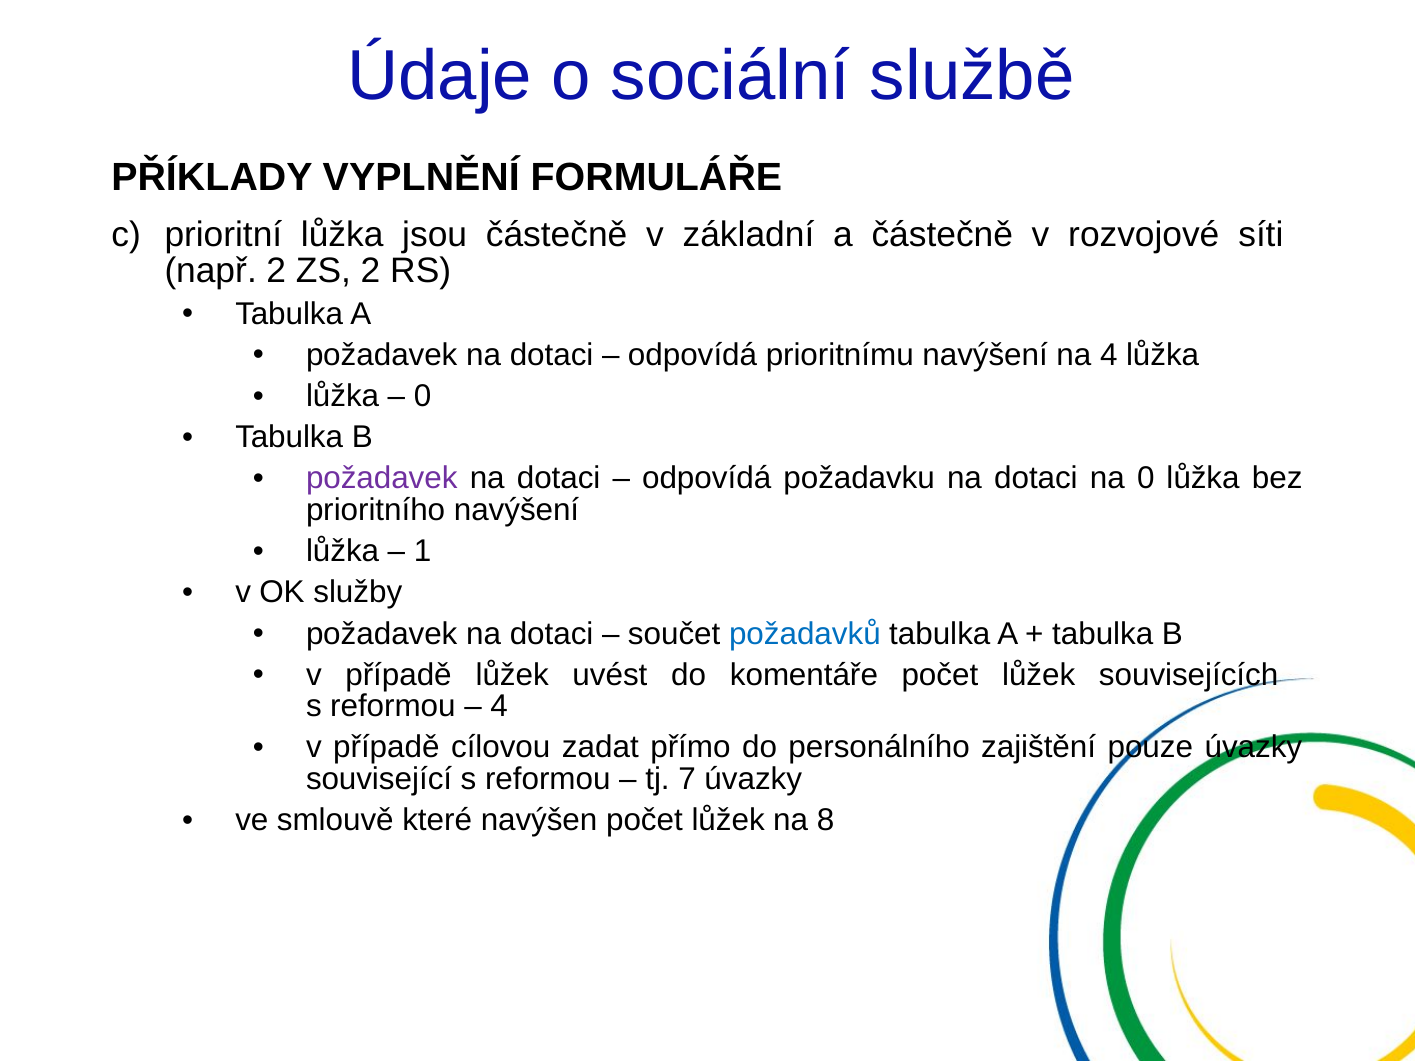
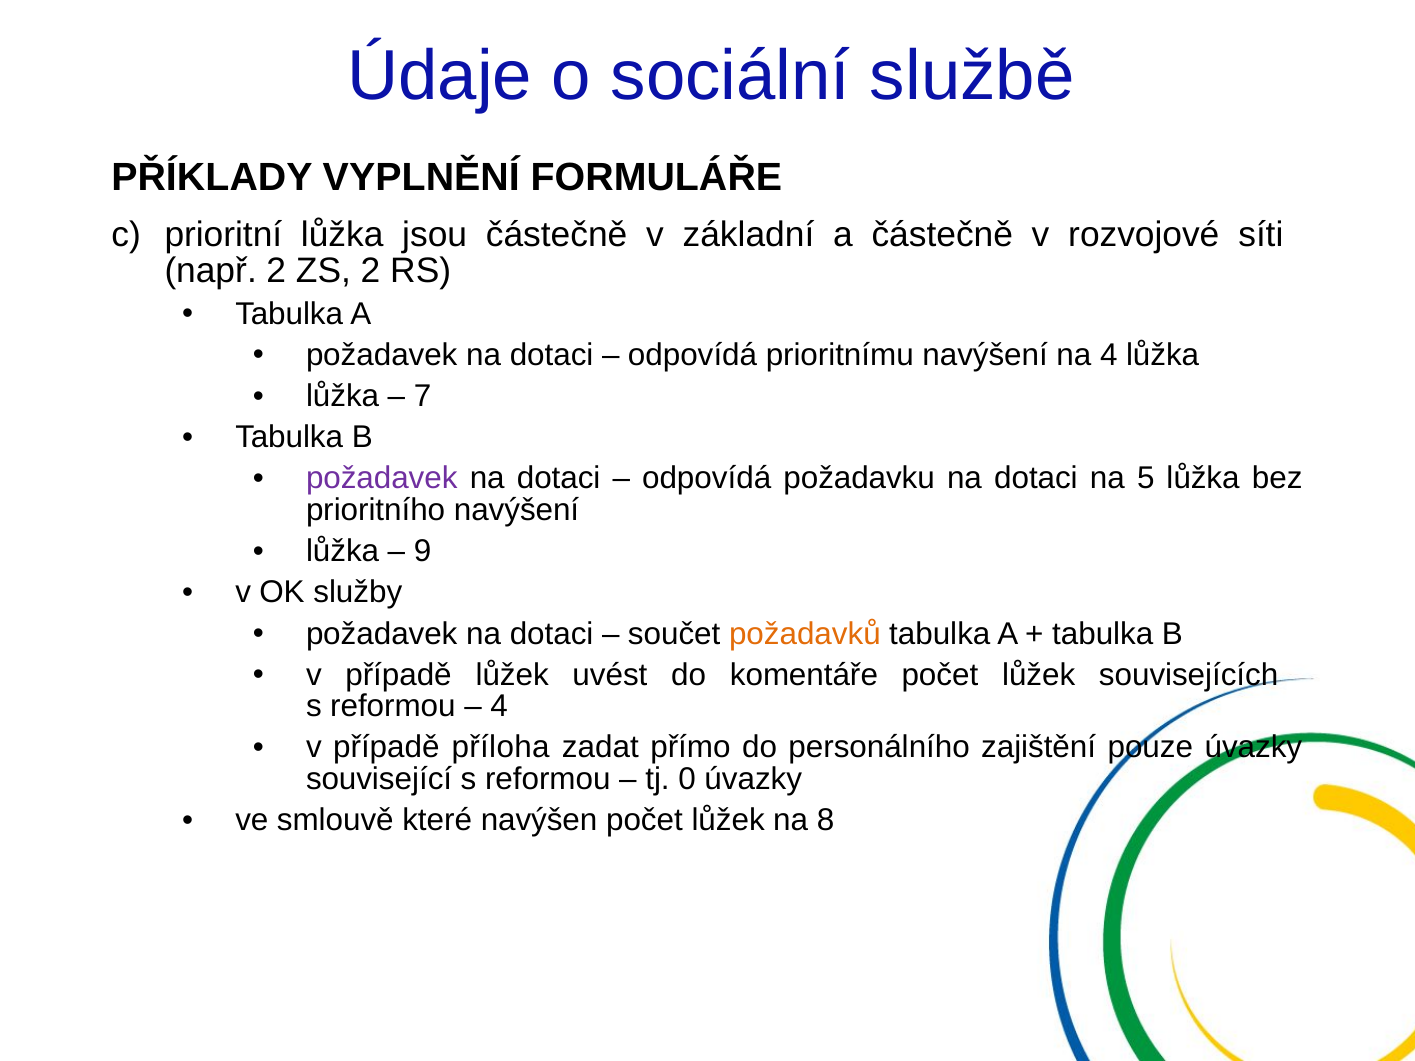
0 at (423, 396): 0 -> 7
na 0: 0 -> 5
1: 1 -> 9
požadavků colour: blue -> orange
cílovou: cílovou -> příloha
7: 7 -> 0
